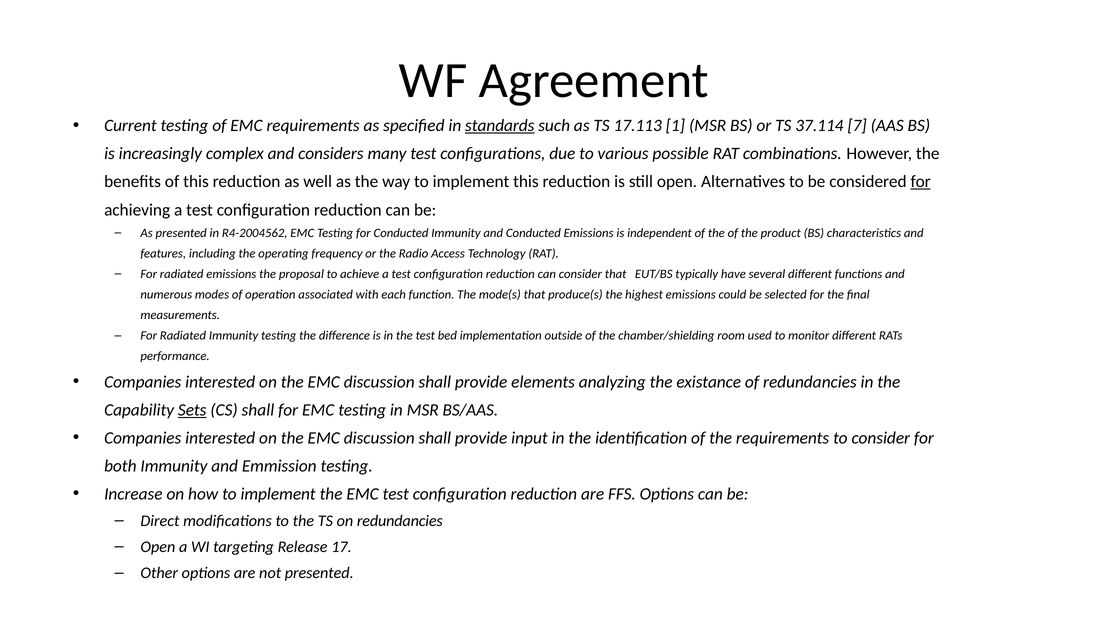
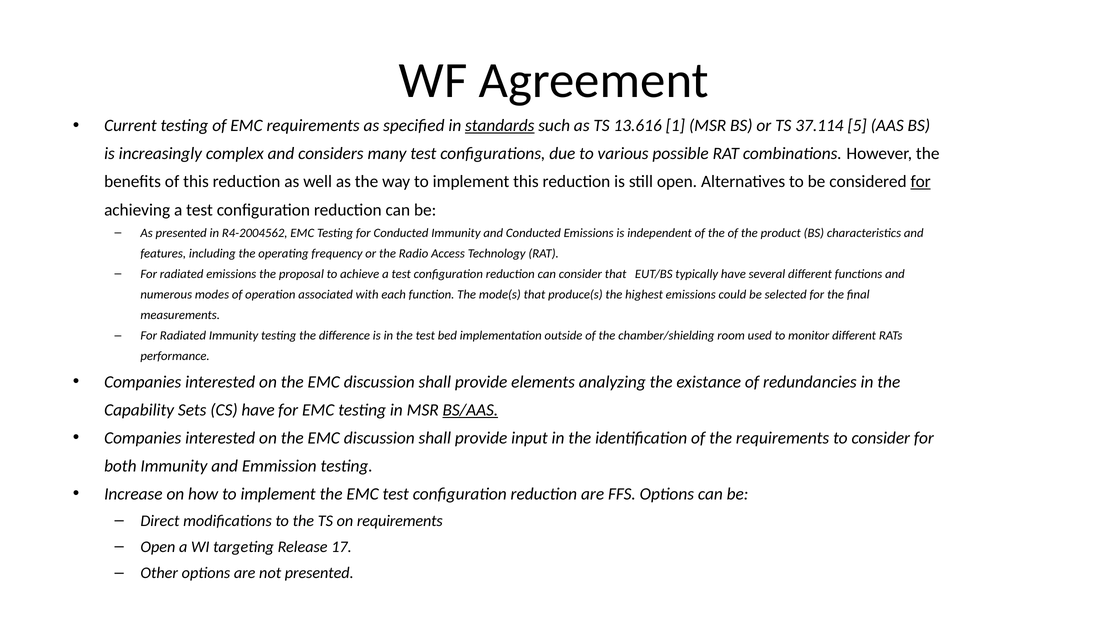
17.113: 17.113 -> 13.616
7: 7 -> 5
Sets underline: present -> none
CS shall: shall -> have
BS/AAS underline: none -> present
on redundancies: redundancies -> requirements
